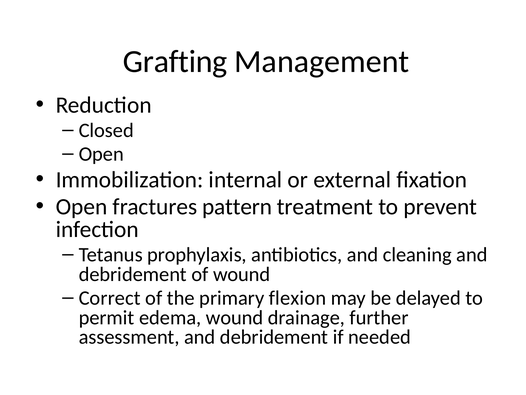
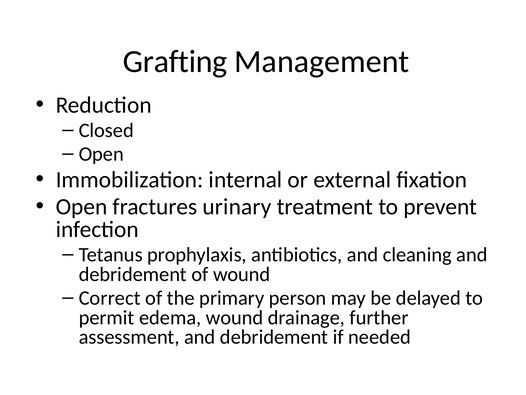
pattern: pattern -> urinary
flexion: flexion -> person
